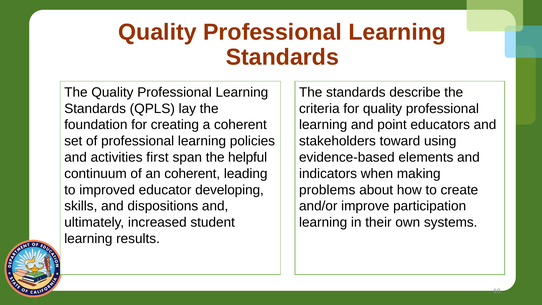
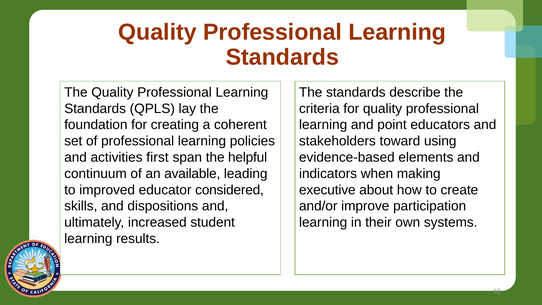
an coherent: coherent -> available
developing: developing -> considered
problems: problems -> executive
